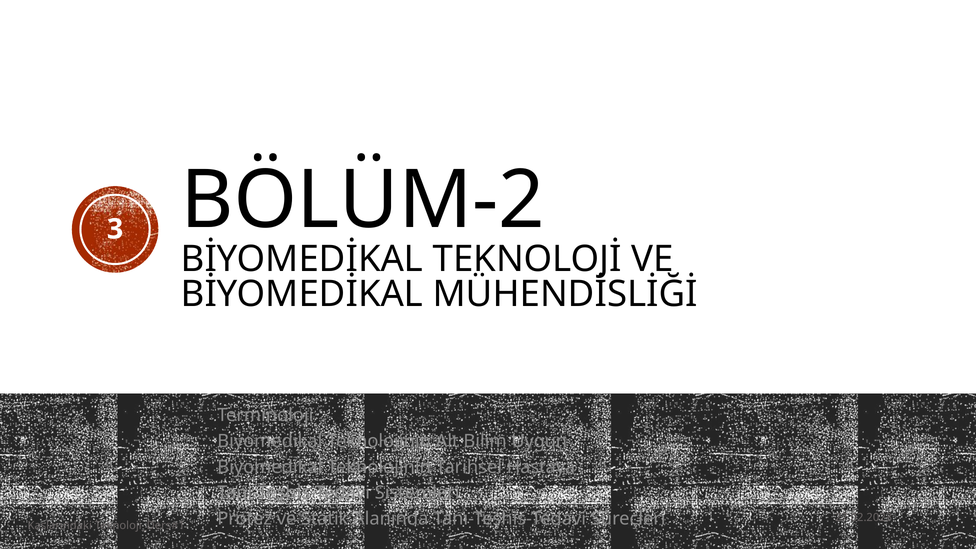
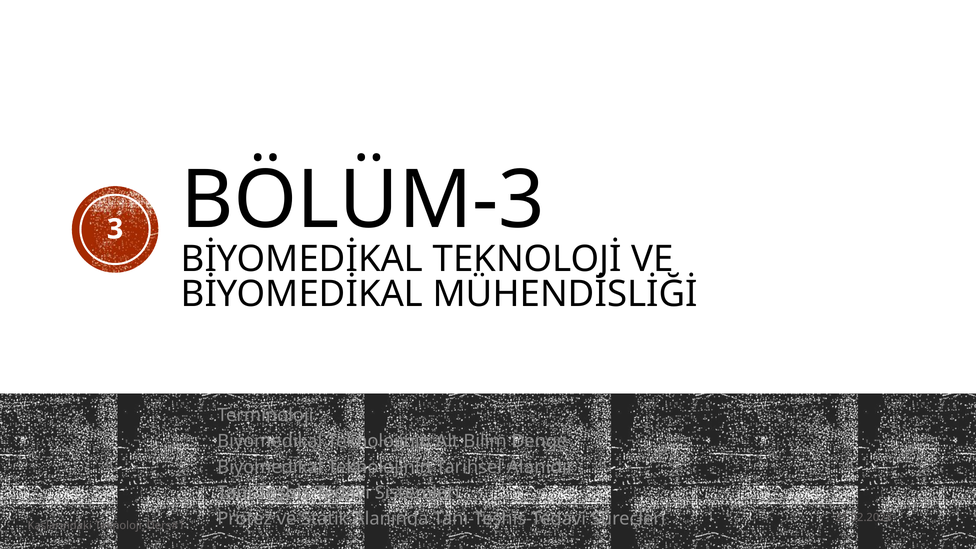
BÖLÜM-2: BÖLÜM-2 -> BÖLÜM-3
Uygun: Uygun -> Denge
Hastaya: Hastaya -> Alanıdır
